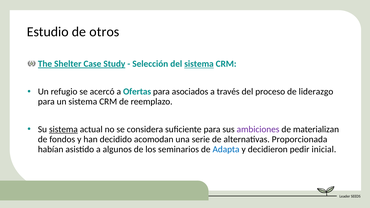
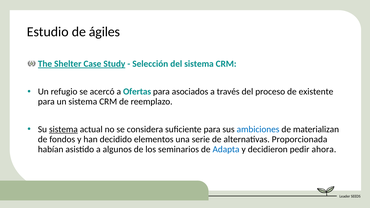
otros: otros -> ágiles
sistema at (199, 64) underline: present -> none
liderazgo: liderazgo -> existente
ambiciones colour: purple -> blue
acomodan: acomodan -> elementos
inicial: inicial -> ahora
